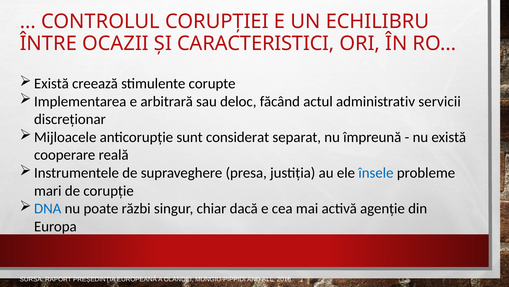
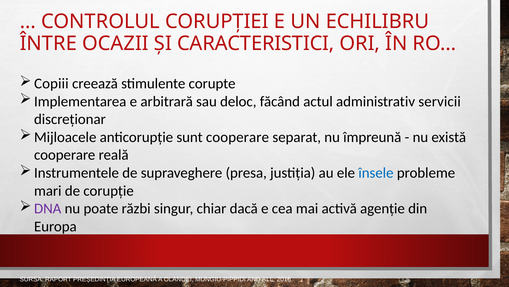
Există at (51, 83): Există -> Copiii
sunt considerat: considerat -> cooperare
DNA colour: blue -> purple
